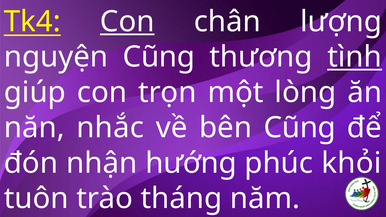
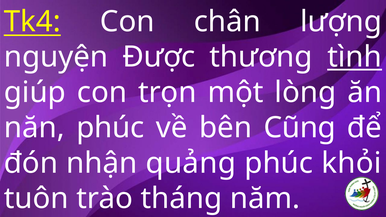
Con at (127, 22) underline: present -> none
nguyện Cũng: Cũng -> Được
năn nhắc: nhắc -> phúc
hướng: hướng -> quảng
